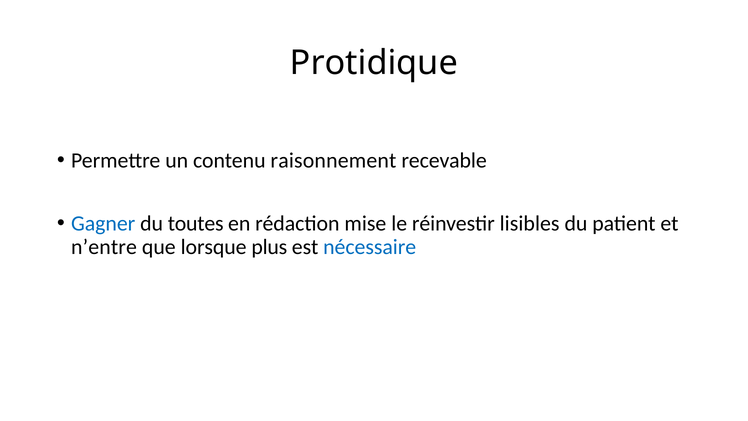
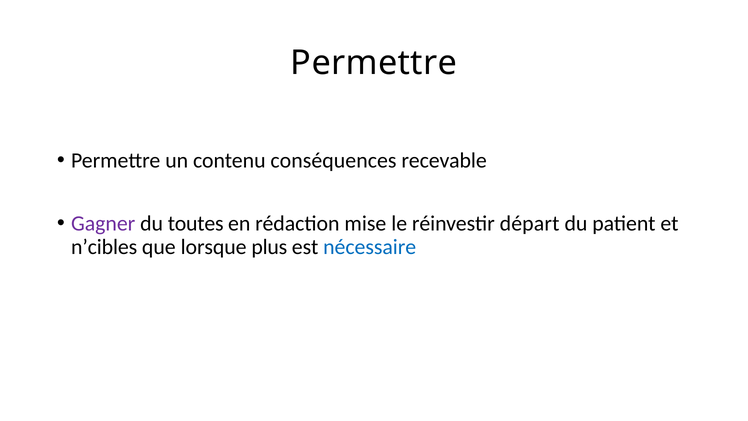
Protidique at (374, 63): Protidique -> Permettre
raisonnement: raisonnement -> conséquences
Gagner colour: blue -> purple
lisibles: lisibles -> départ
n’entre: n’entre -> n’cibles
